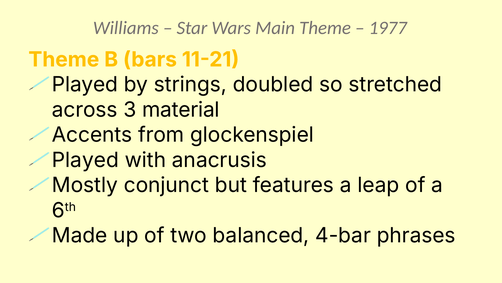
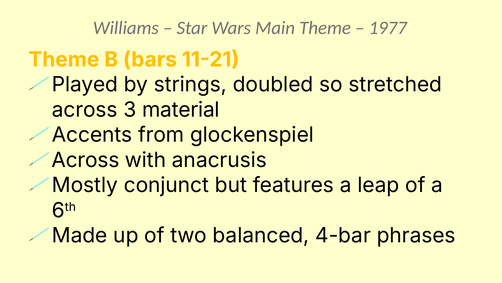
Played at (85, 160): Played -> Across
